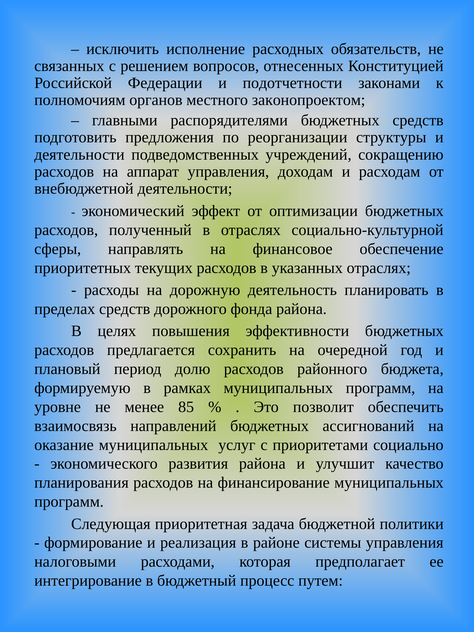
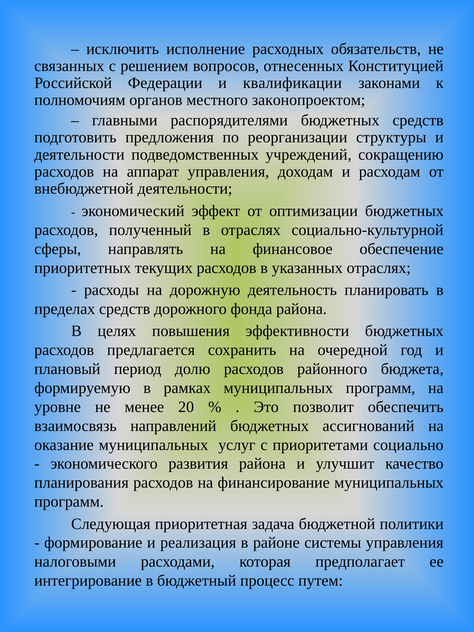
подотчетности: подотчетности -> квалификации
85: 85 -> 20
